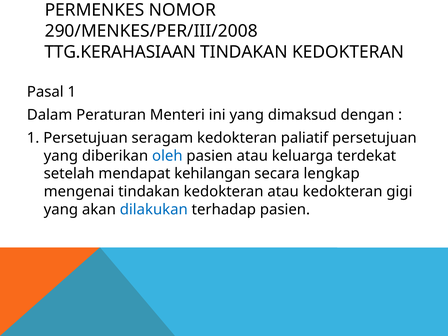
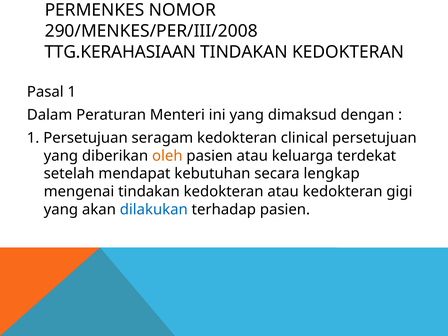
paliatif: paliatif -> clinical
oleh colour: blue -> orange
kehilangan: kehilangan -> kebutuhan
